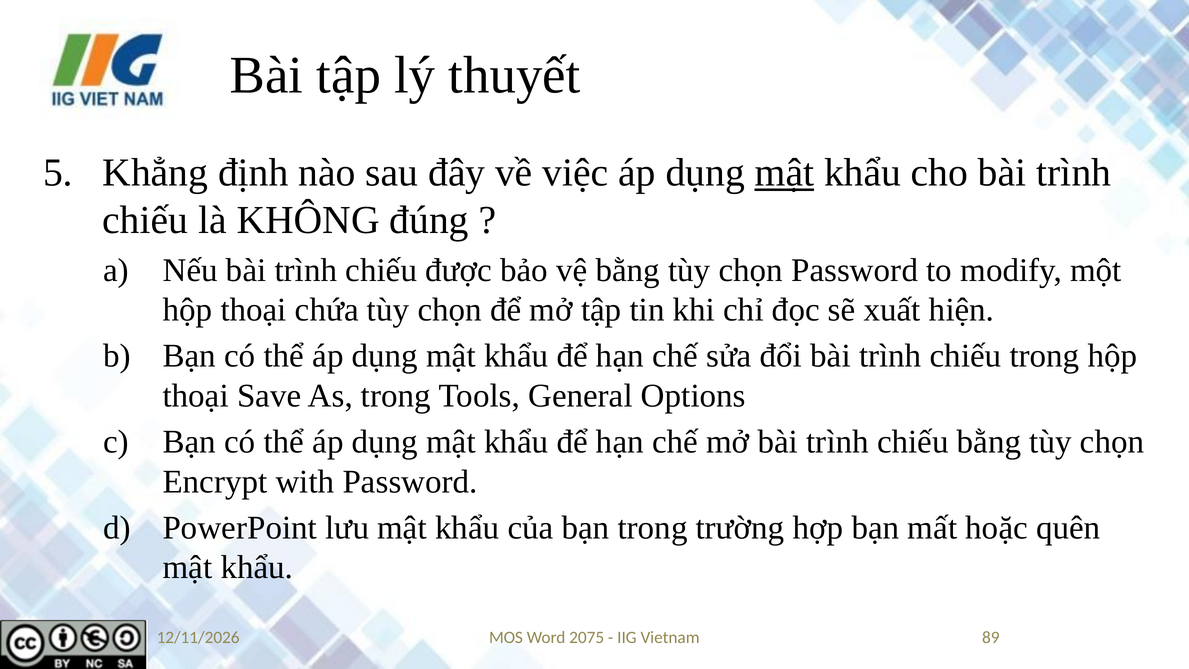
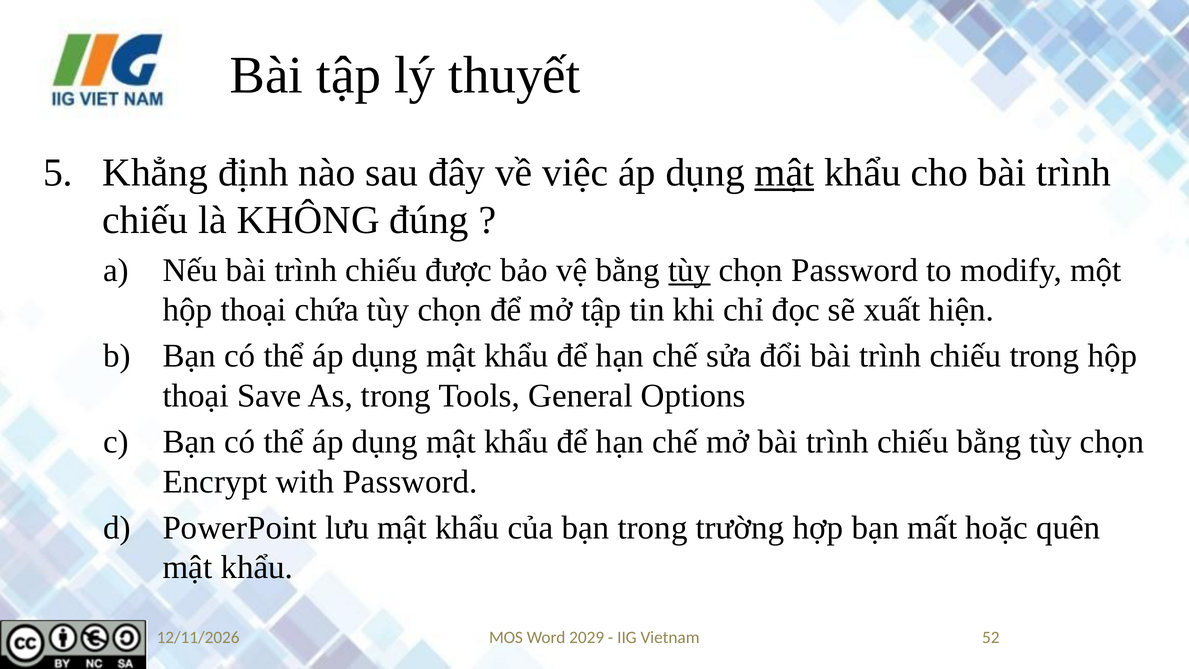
tùy at (689, 270) underline: none -> present
2075: 2075 -> 2029
89: 89 -> 52
